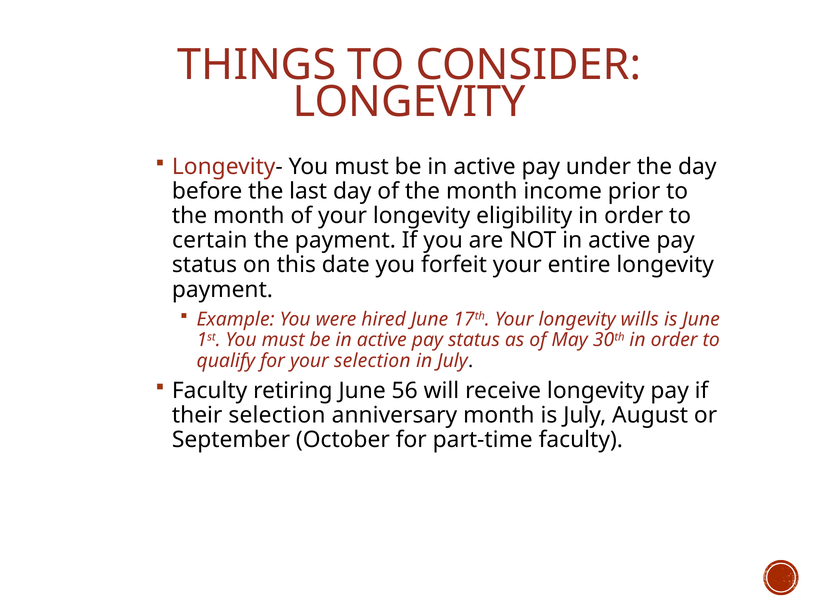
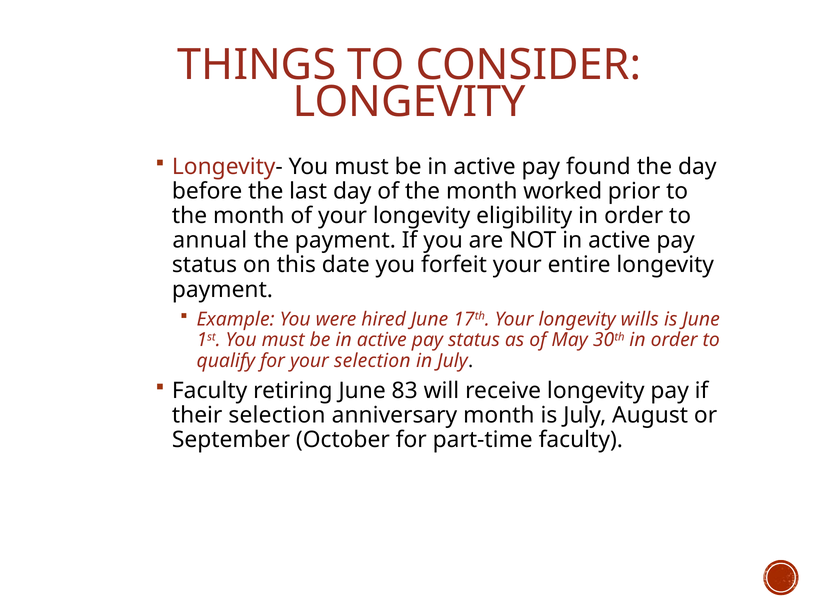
under: under -> found
income: income -> worked
certain: certain -> annual
56: 56 -> 83
